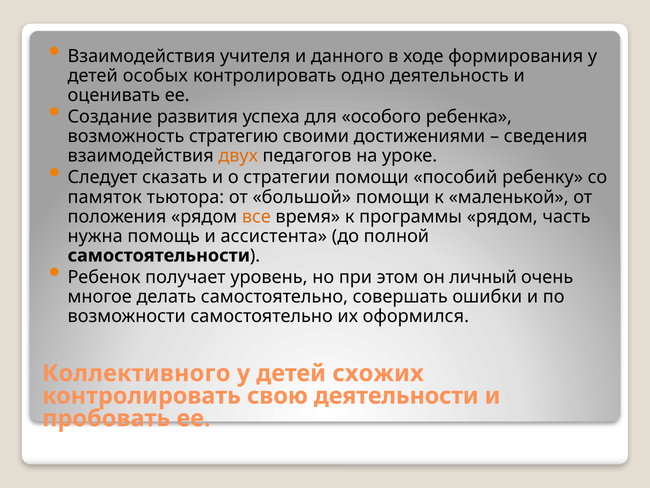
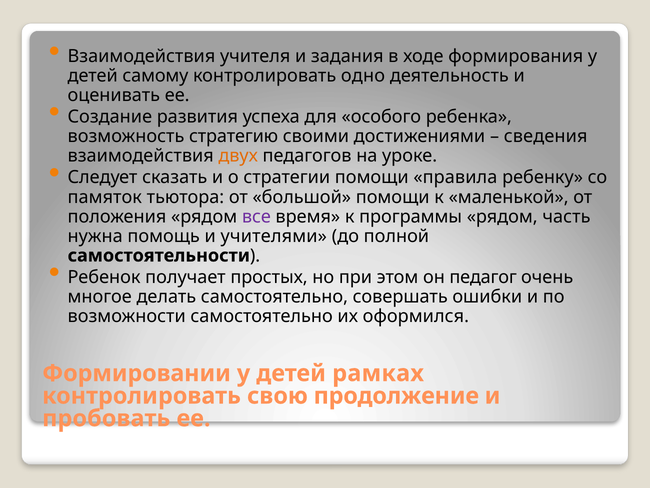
данного: данного -> задания
особых: особых -> самому
пособий: пособий -> правила
все colour: orange -> purple
ассистента: ассистента -> учителями
уровень: уровень -> простых
личный: личный -> педагог
Коллективного: Коллективного -> Формировании
схожих: схожих -> рамках
деятельности: деятельности -> продолжение
